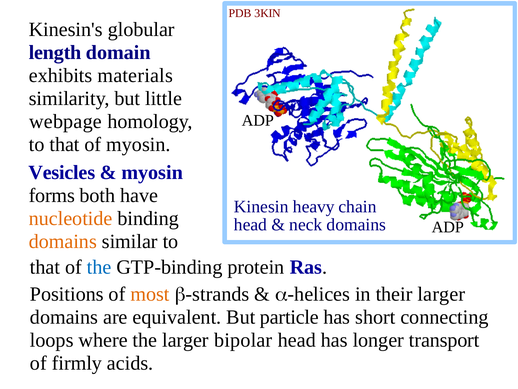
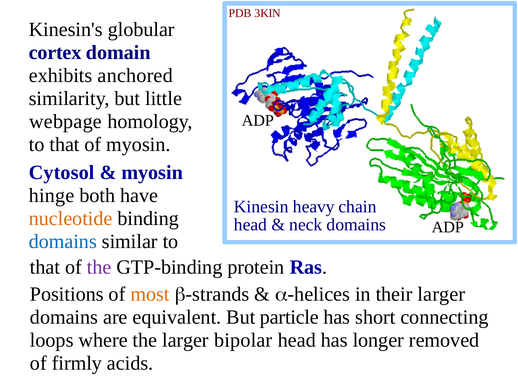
length: length -> cortex
materials: materials -> anchored
Vesicles: Vesicles -> Cytosol
forms: forms -> hinge
domains at (63, 241) colour: orange -> blue
the at (99, 267) colour: blue -> purple
transport: transport -> removed
